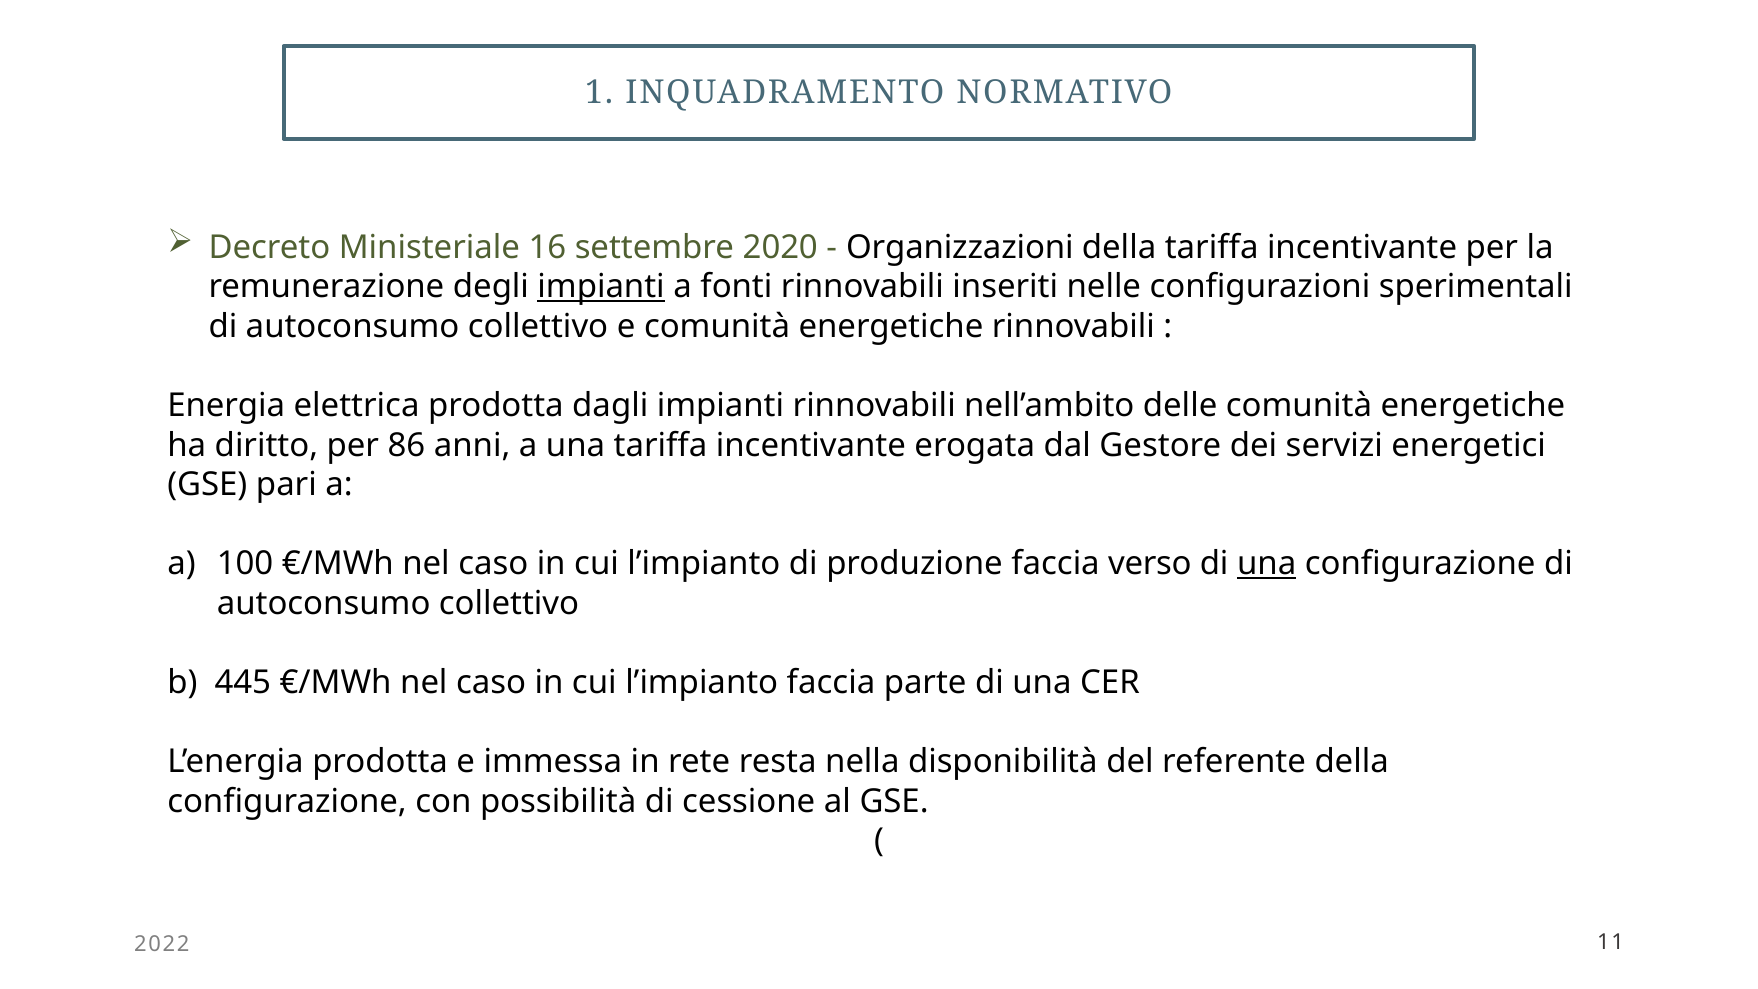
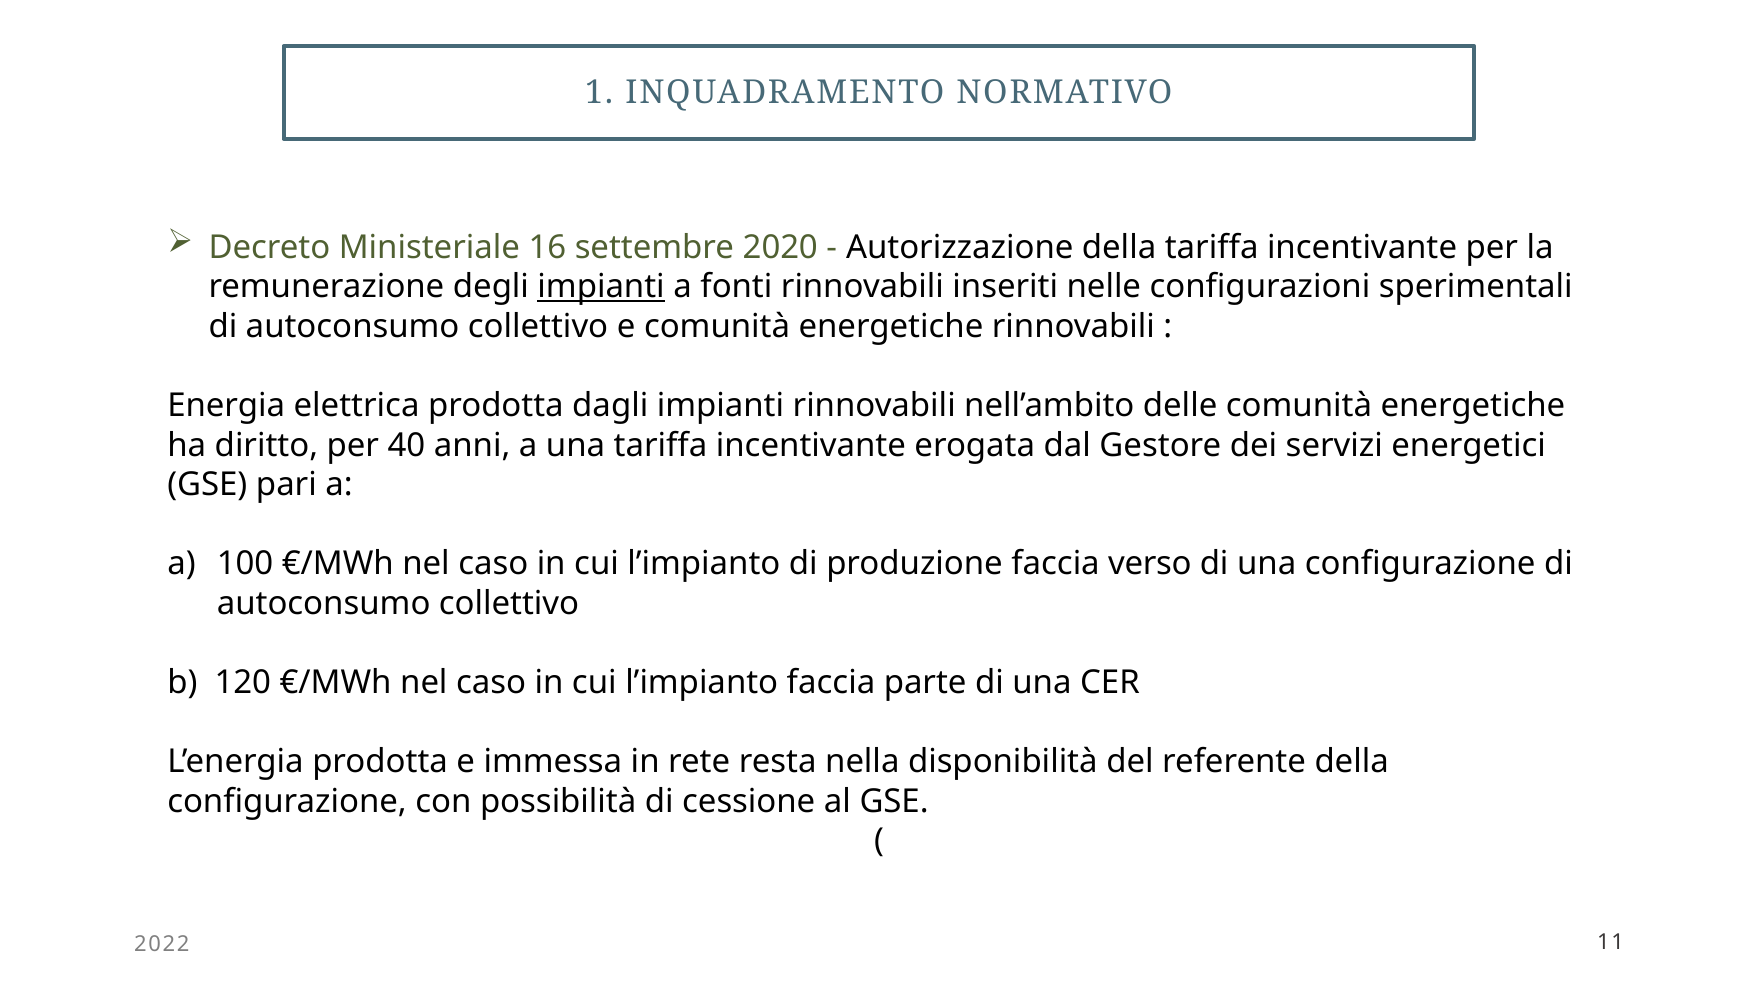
Organizzazioni: Organizzazioni -> Autorizzazione
86: 86 -> 40
una at (1267, 564) underline: present -> none
445: 445 -> 120
